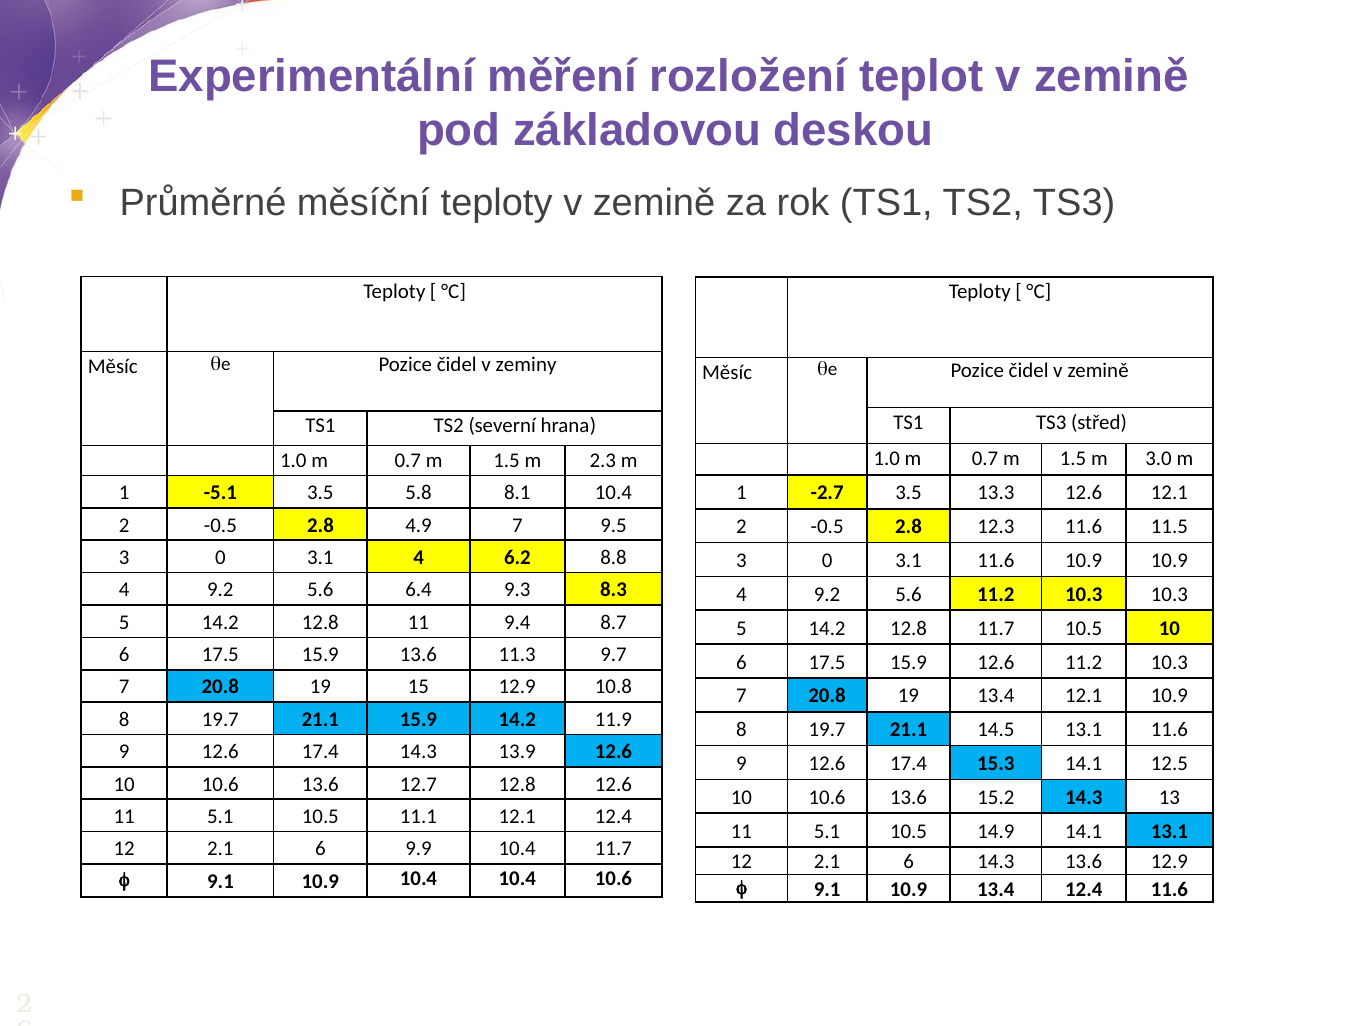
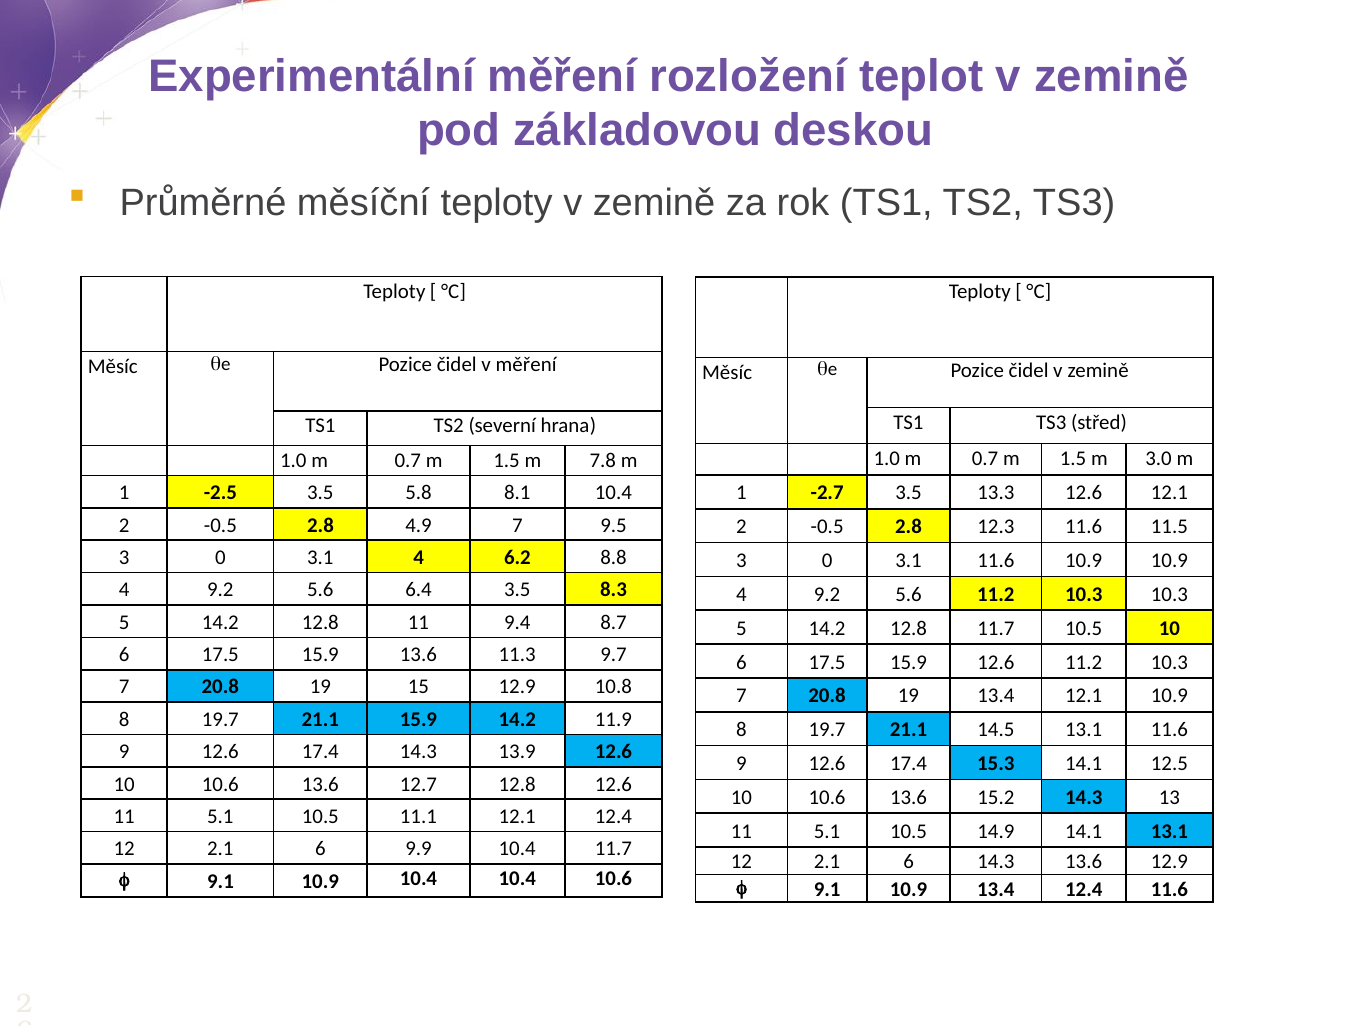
v zeminy: zeminy -> měření
2.3: 2.3 -> 7.8
-5.1: -5.1 -> -2.5
6.4 9.3: 9.3 -> 3.5
